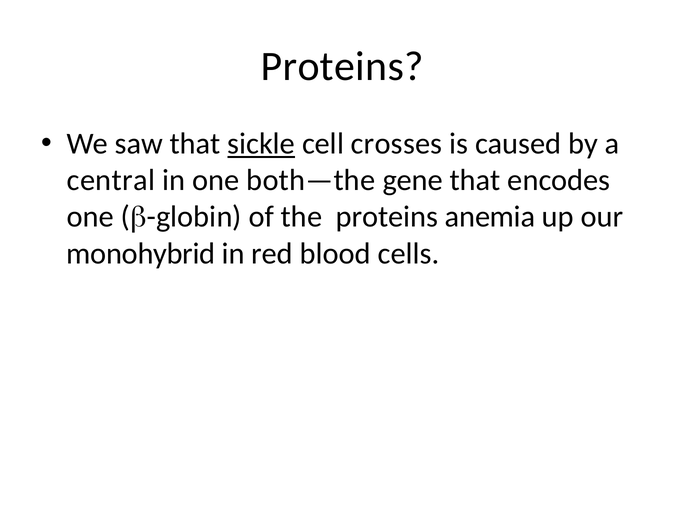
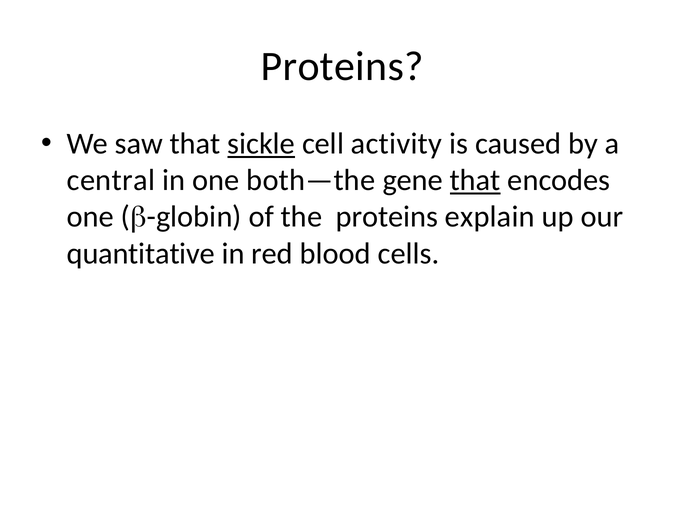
crosses: crosses -> activity
that at (475, 180) underline: none -> present
anemia: anemia -> explain
monohybrid: monohybrid -> quantitative
